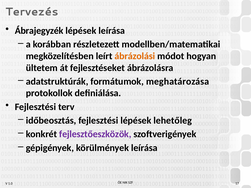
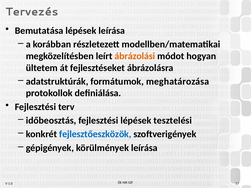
Ábrajegyzék: Ábrajegyzék -> Bemutatása
lehetőleg: lehetőleg -> tesztelési
fejlesztőeszközök colour: purple -> blue
